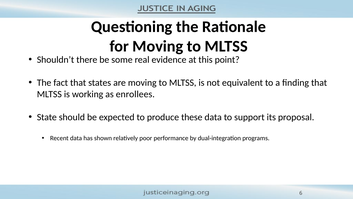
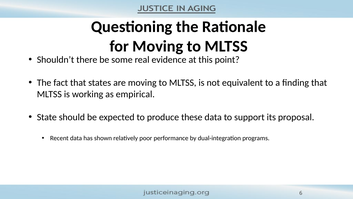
enrollees: enrollees -> empirical
